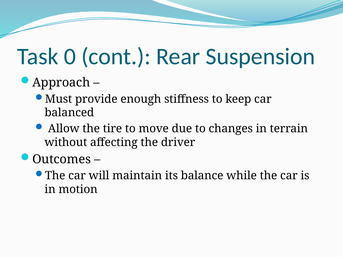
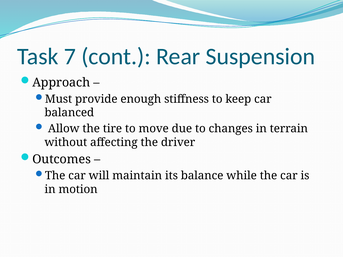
0: 0 -> 7
